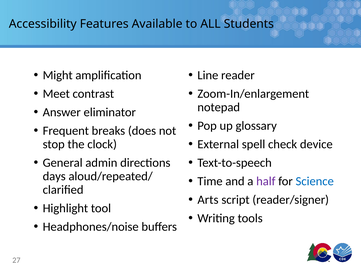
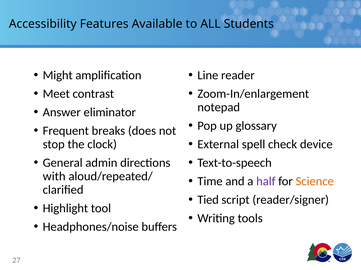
days: days -> with
Science colour: blue -> orange
Arts: Arts -> Tied
